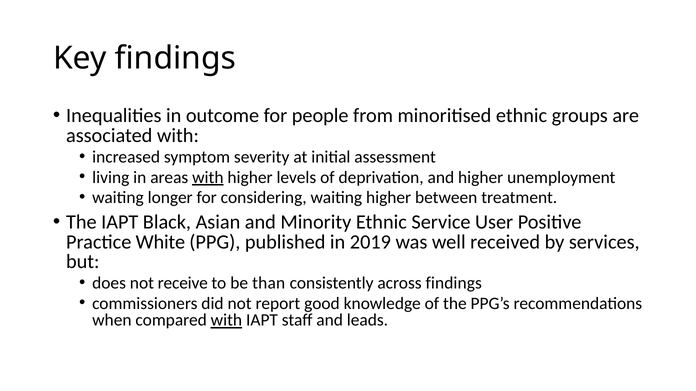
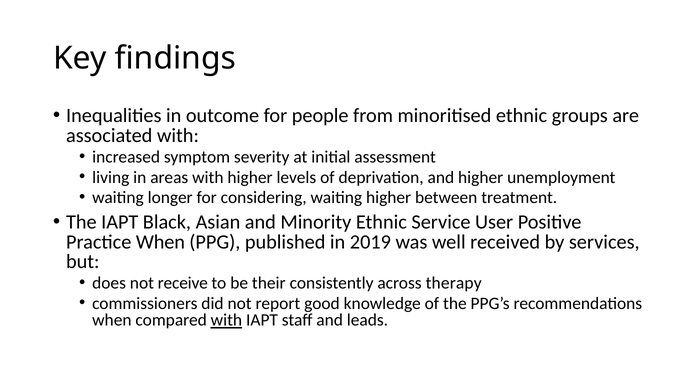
with at (208, 178) underline: present -> none
Practice White: White -> When
than: than -> their
across findings: findings -> therapy
